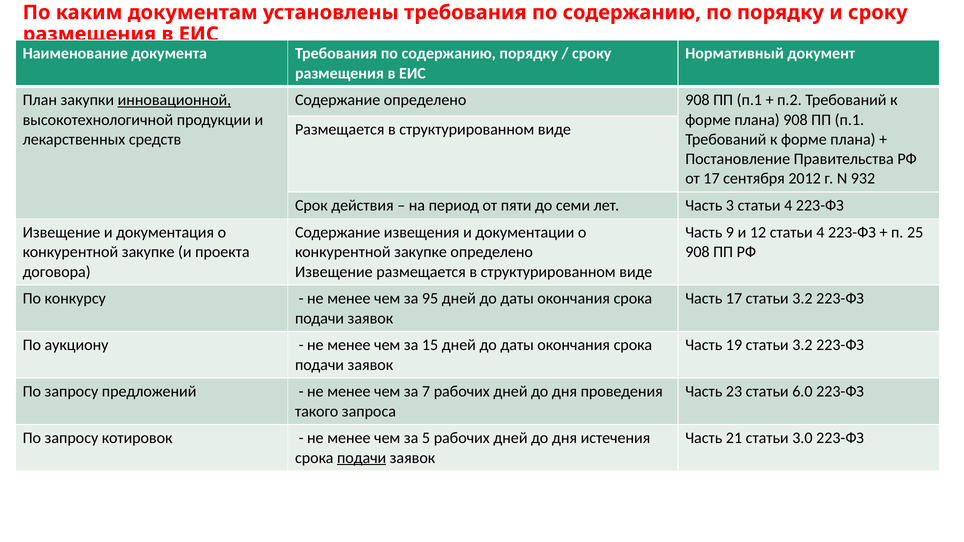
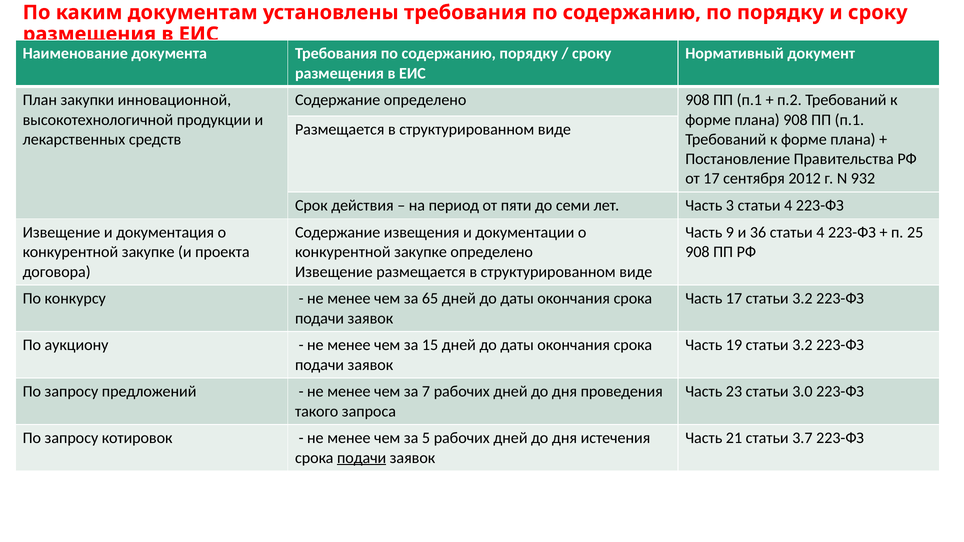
инновационной underline: present -> none
12: 12 -> 36
95: 95 -> 65
6.0: 6.0 -> 3.0
3.0: 3.0 -> 3.7
